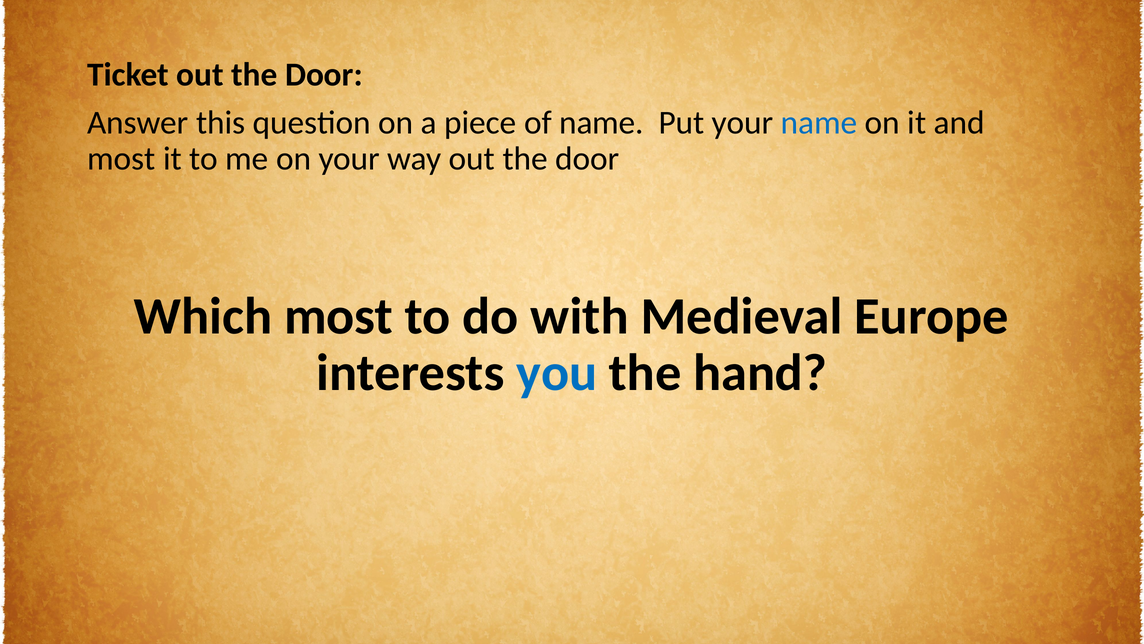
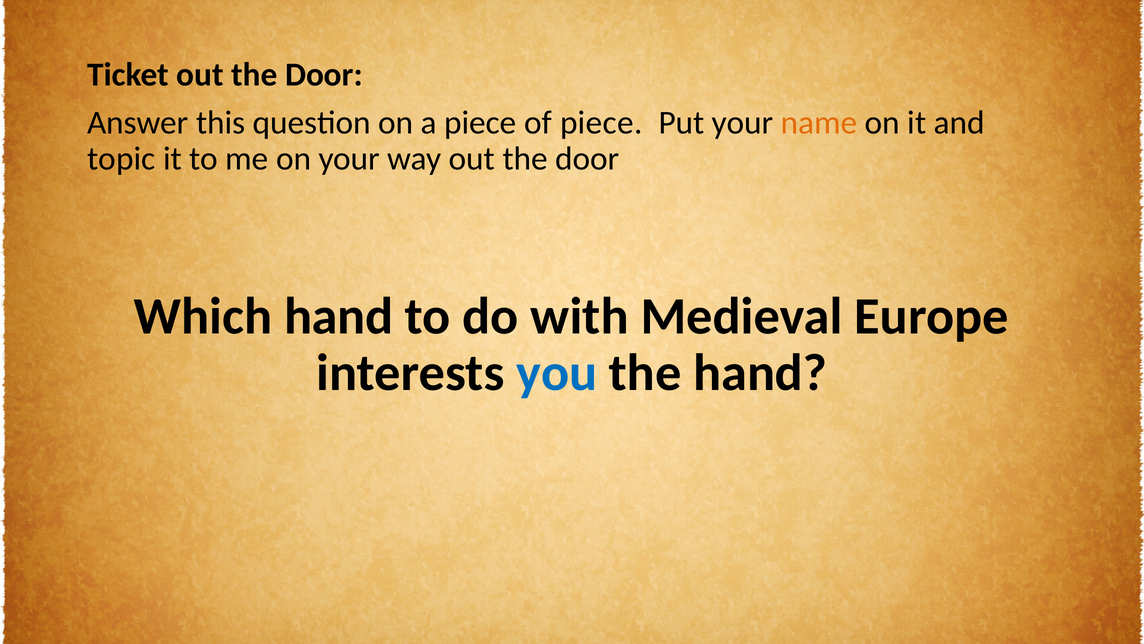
of name: name -> piece
name at (819, 122) colour: blue -> orange
most at (121, 158): most -> topic
Which most: most -> hand
